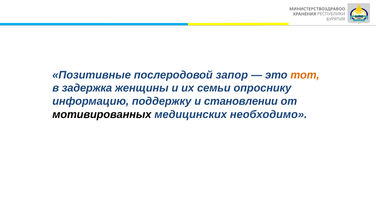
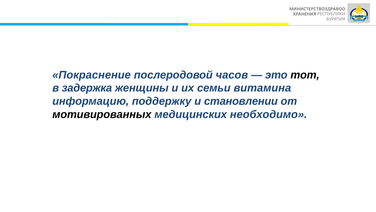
Позитивные: Позитивные -> Покраснение
запор: запор -> часов
тот colour: orange -> black
опроснику: опроснику -> витамина
